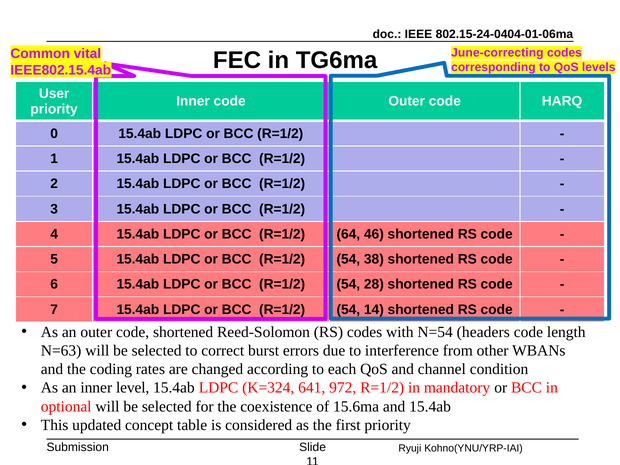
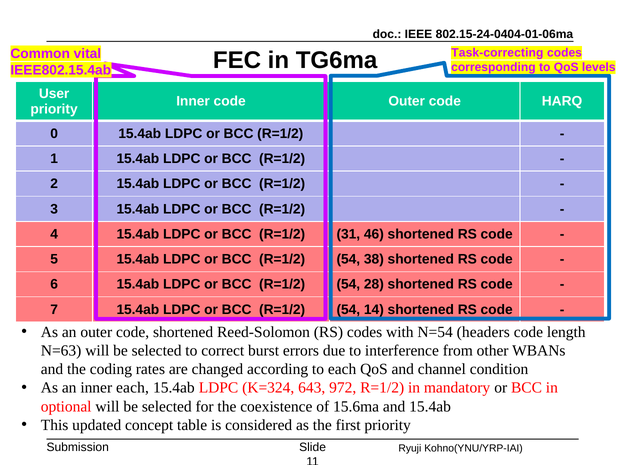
June-correcting: June-correcting -> Task-correcting
64: 64 -> 31
inner level: level -> each
641: 641 -> 643
